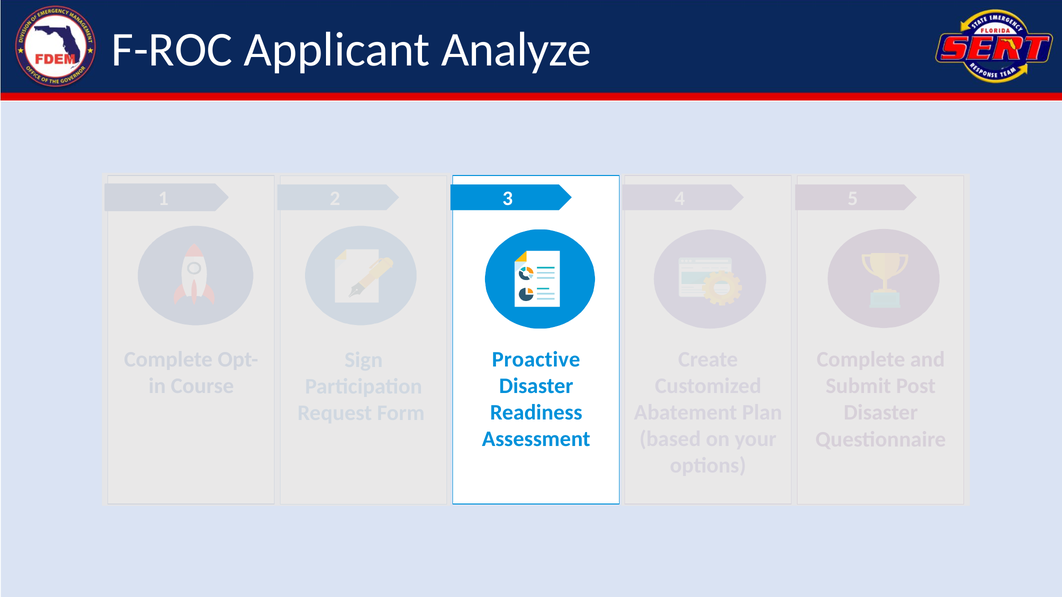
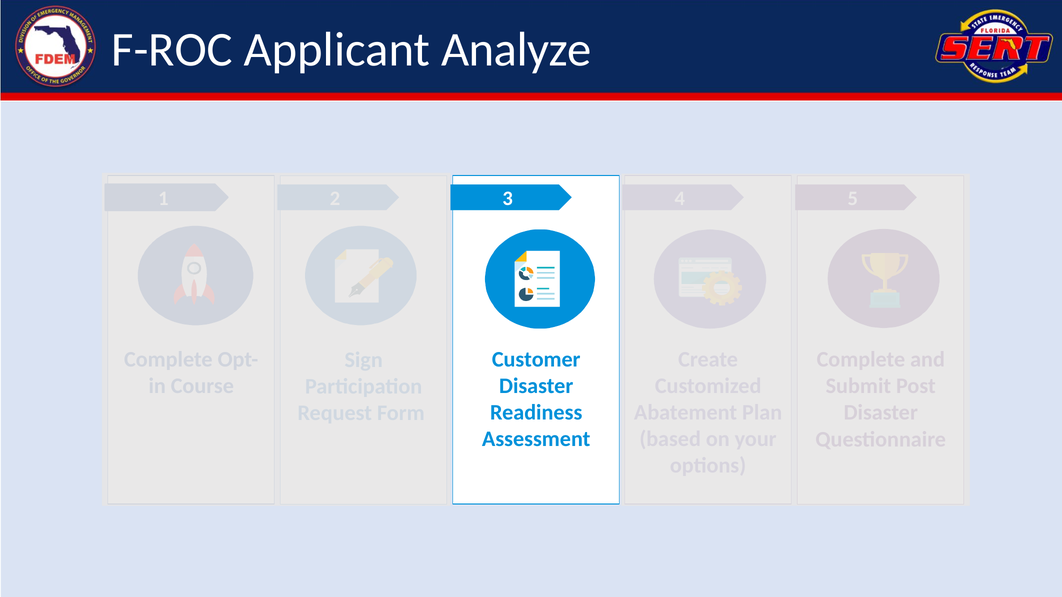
Proactive: Proactive -> Customer
